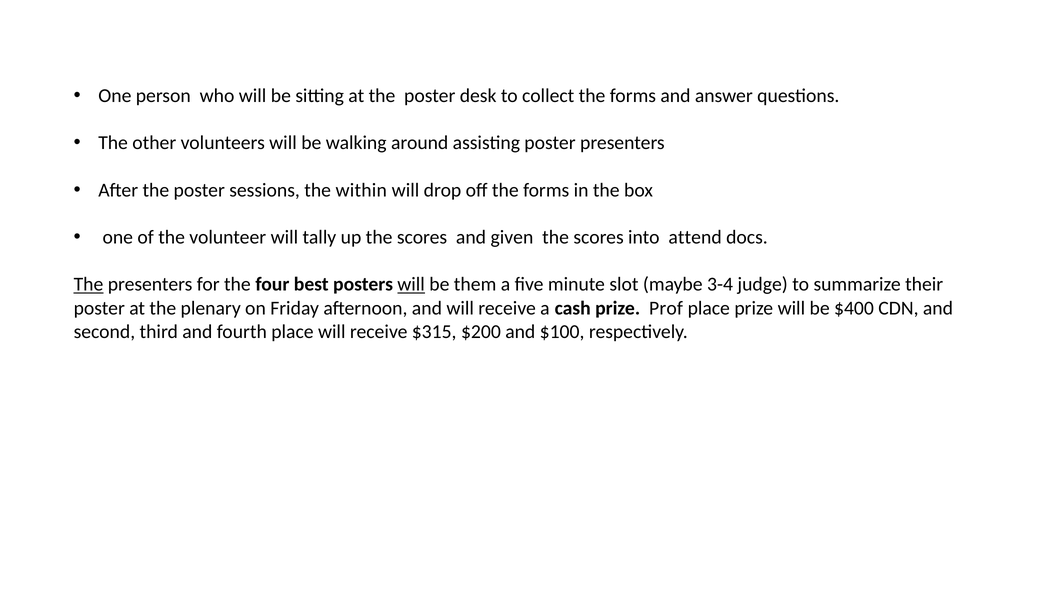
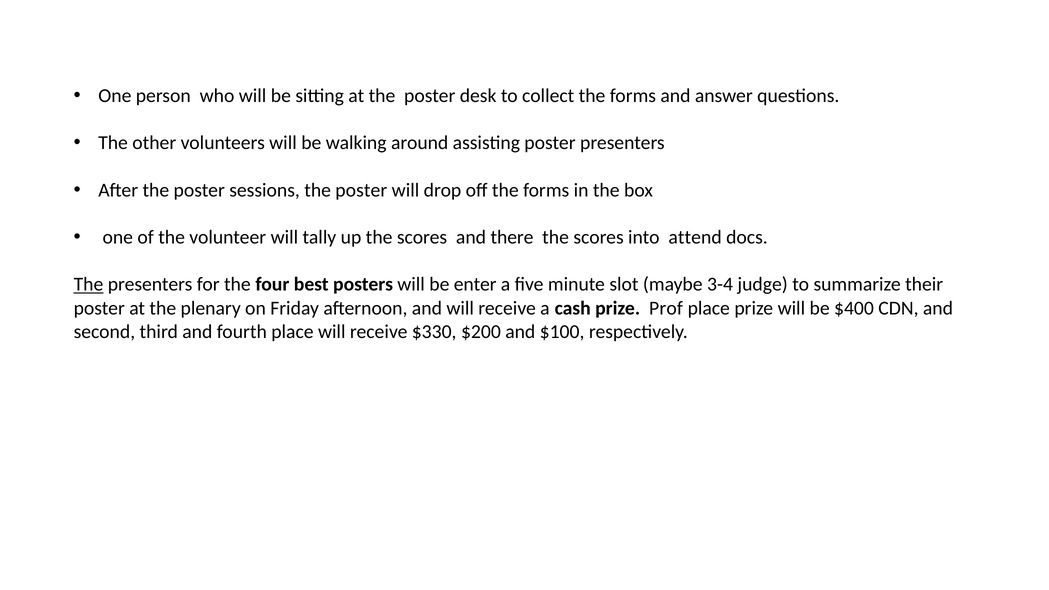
sessions the within: within -> poster
given: given -> there
will at (411, 285) underline: present -> none
them: them -> enter
$315: $315 -> $330
